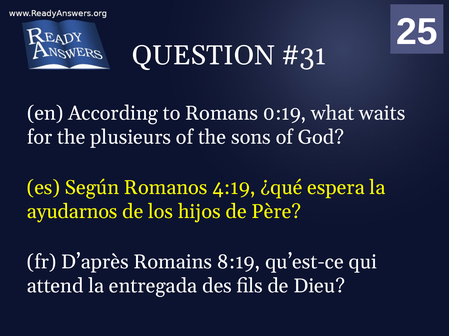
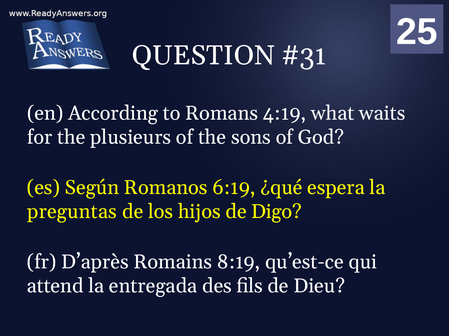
0:19: 0:19 -> 4:19
4:19: 4:19 -> 6:19
ayudarnos: ayudarnos -> preguntas
Père: Père -> Digo
